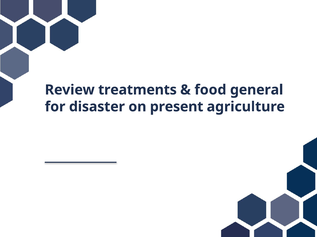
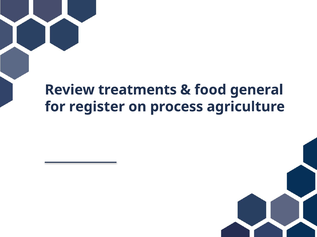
disaster: disaster -> register
present: present -> process
